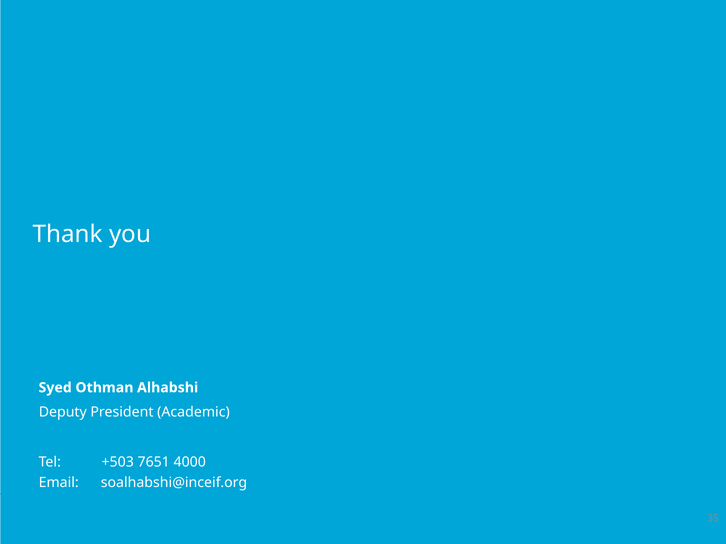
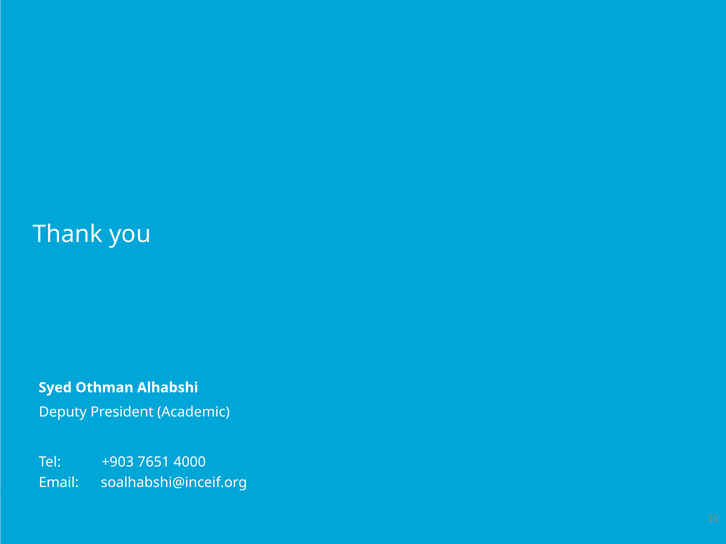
+503: +503 -> +903
